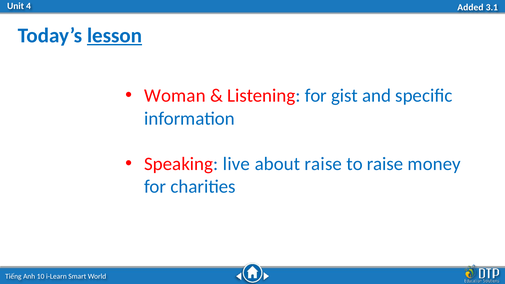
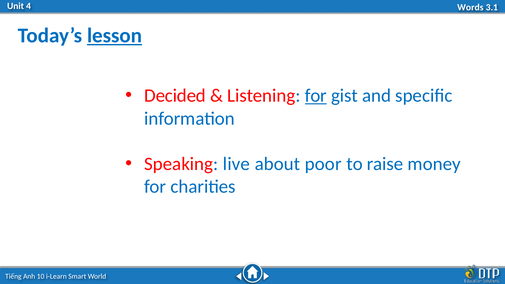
Added: Added -> Words
Woman: Woman -> Decided
for at (316, 96) underline: none -> present
about raise: raise -> poor
